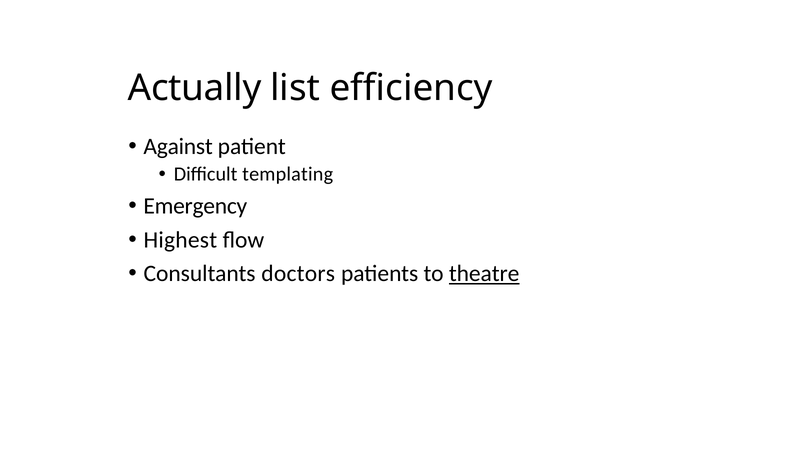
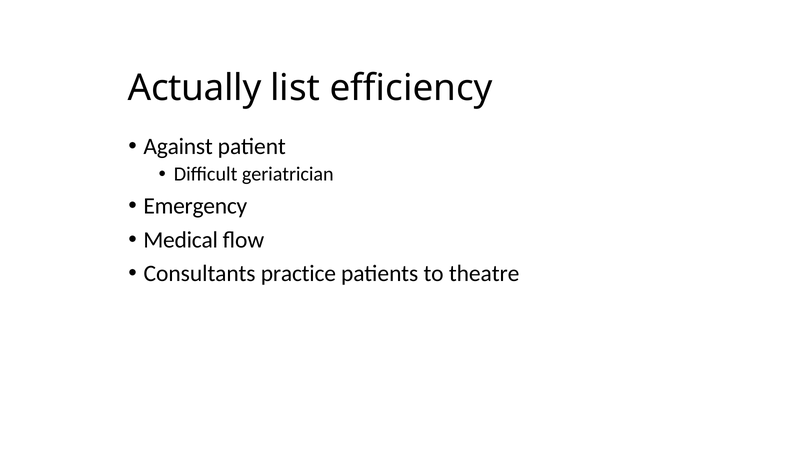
templating: templating -> geriatrician
Highest: Highest -> Medical
doctors: doctors -> practice
theatre underline: present -> none
